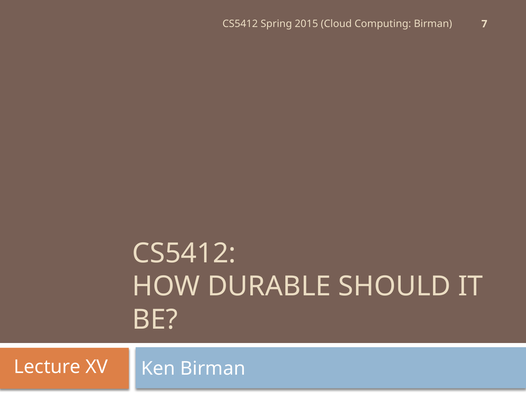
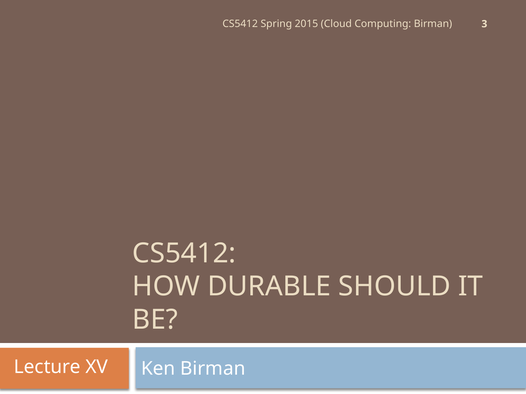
7: 7 -> 3
